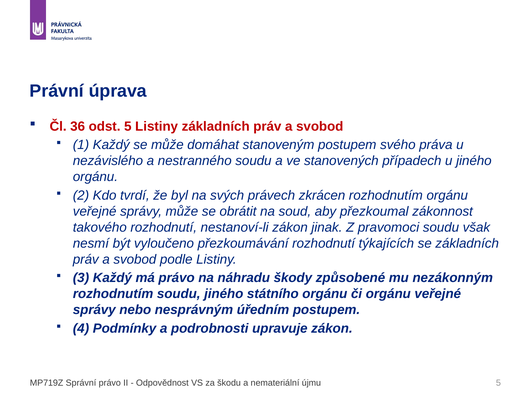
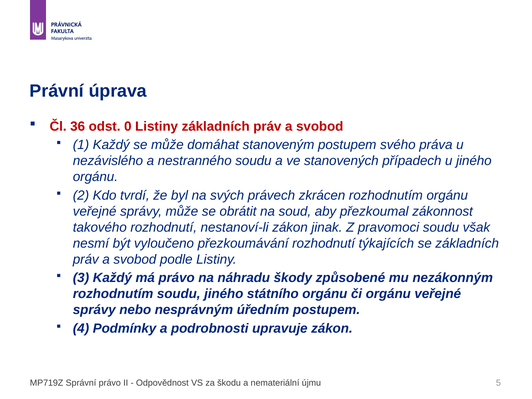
odst 5: 5 -> 0
